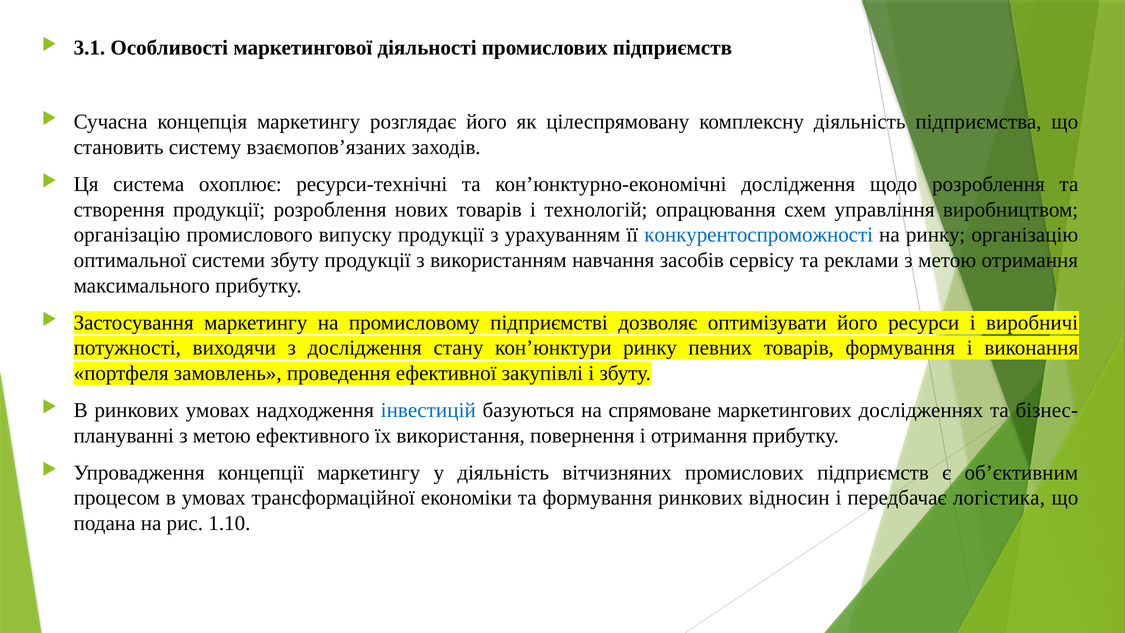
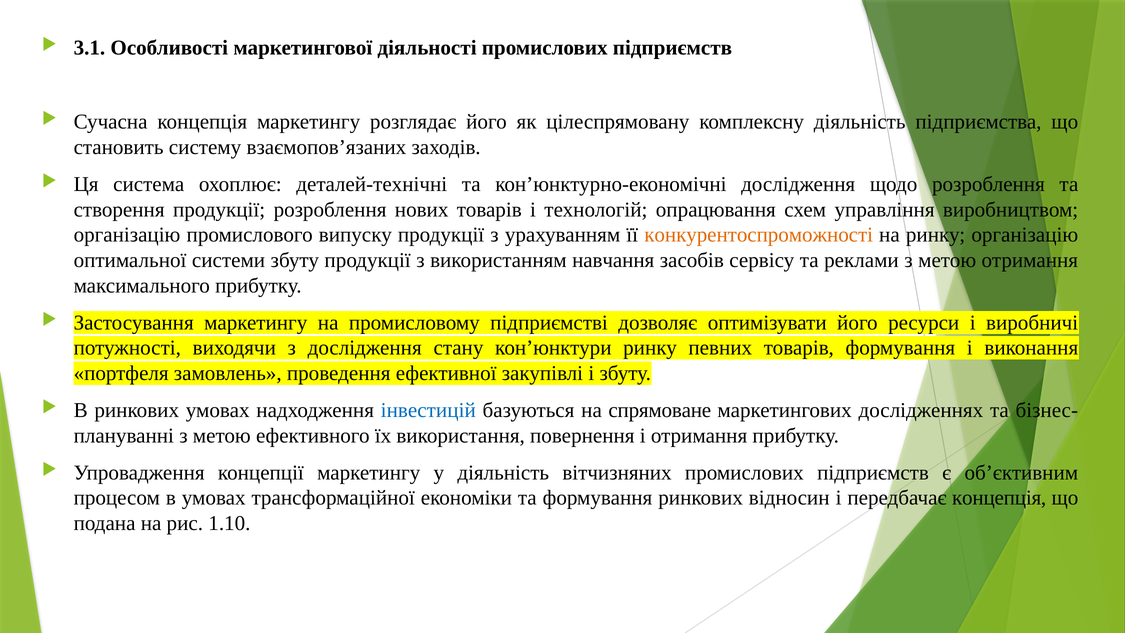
ресурси-технічні: ресурси-технічні -> деталей-технічні
конкурентоспроможності colour: blue -> orange
передбачає логістика: логістика -> концепція
